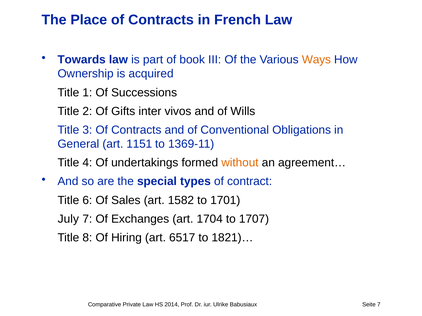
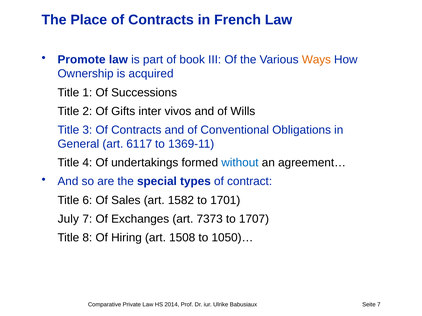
Towards: Towards -> Promote
1151: 1151 -> 6117
without colour: orange -> blue
1704: 1704 -> 7373
6517: 6517 -> 1508
1821)…: 1821)… -> 1050)…
